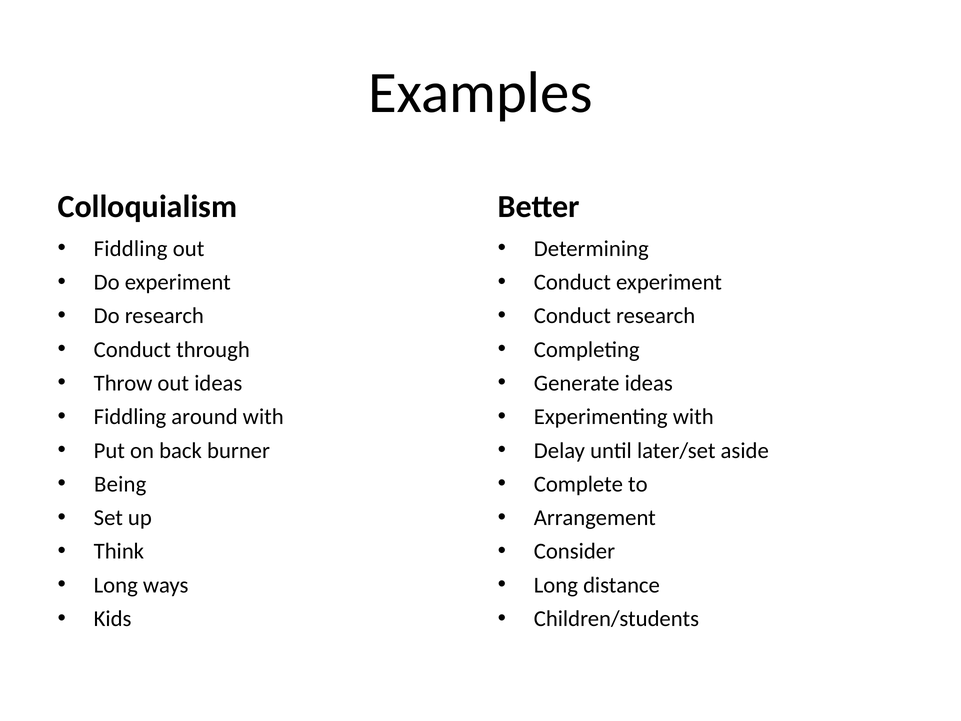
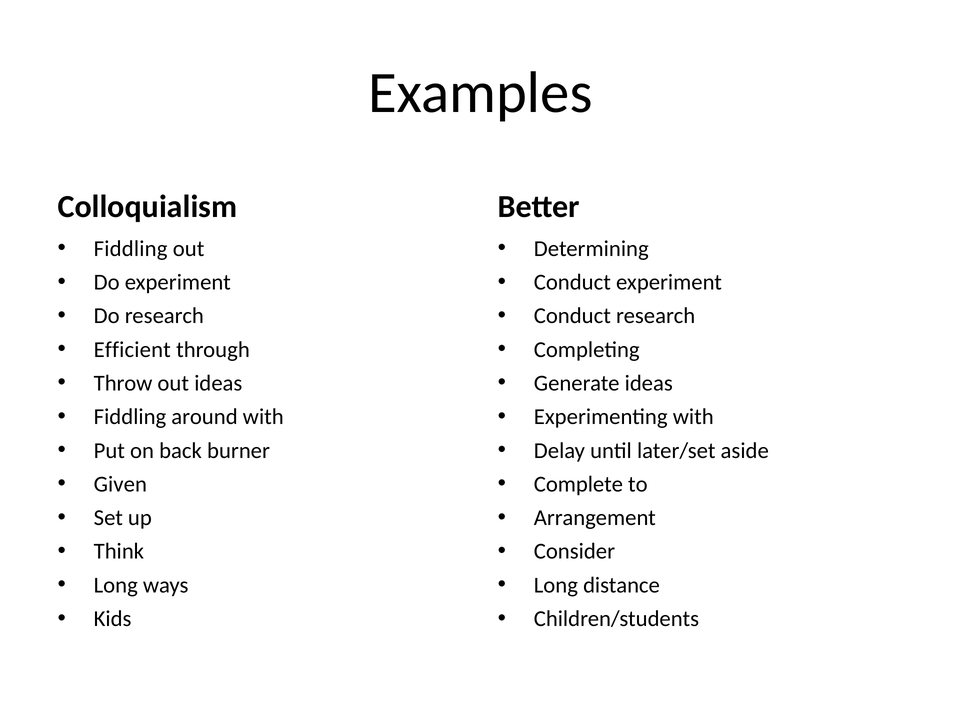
Conduct at (132, 349): Conduct -> Efficient
Being: Being -> Given
